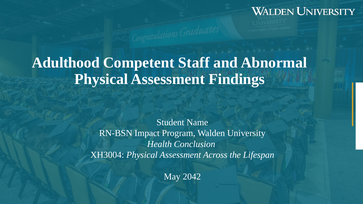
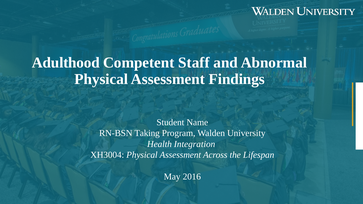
Impact: Impact -> Taking
Conclusion: Conclusion -> Integration
2042: 2042 -> 2016
